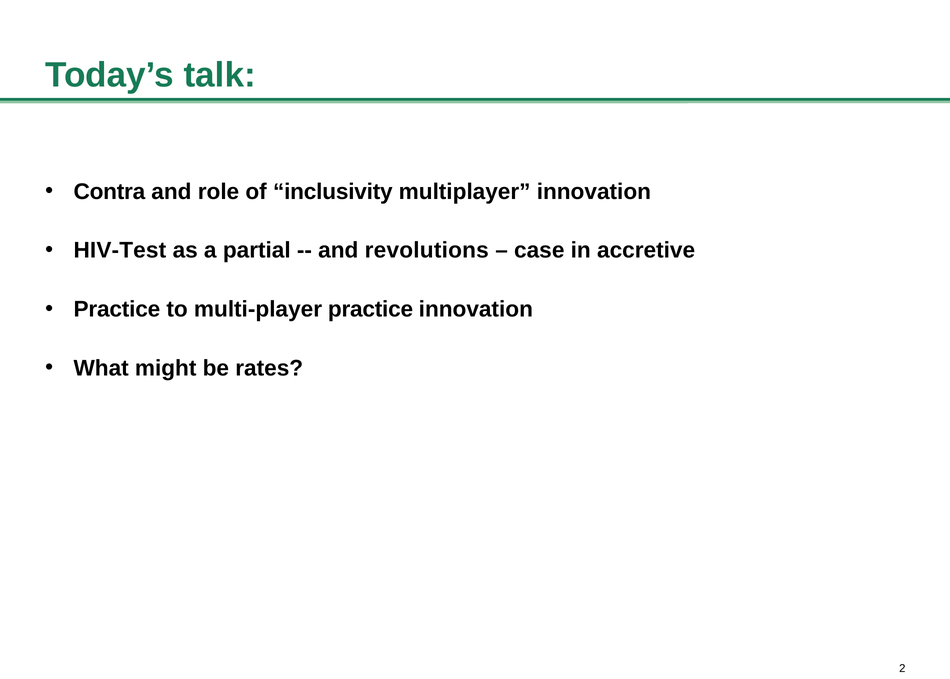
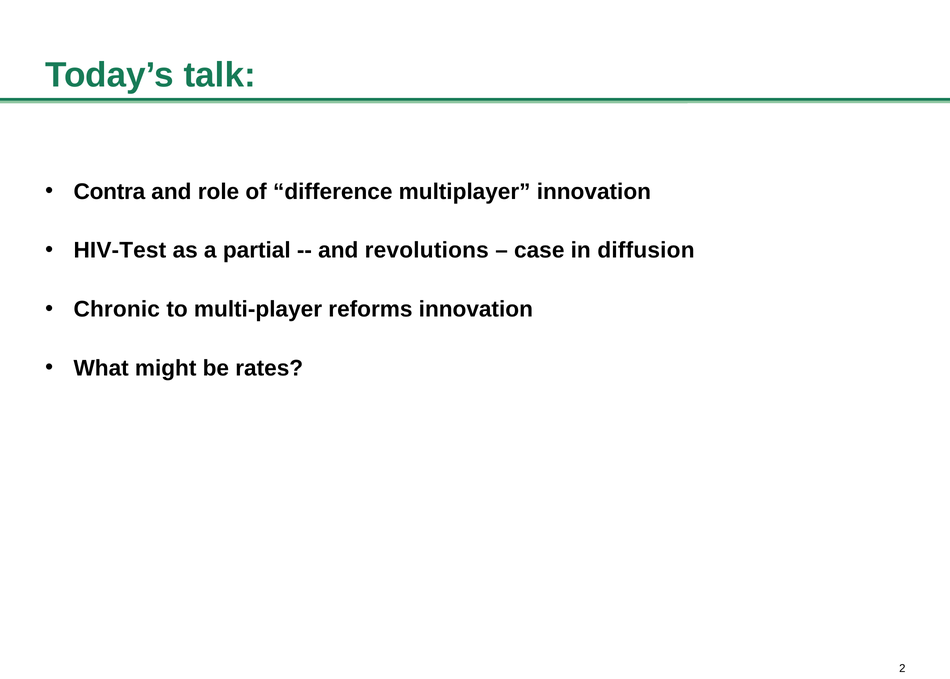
inclusivity: inclusivity -> difference
accretive: accretive -> diffusion
Practice at (117, 309): Practice -> Chronic
multi-player practice: practice -> reforms
